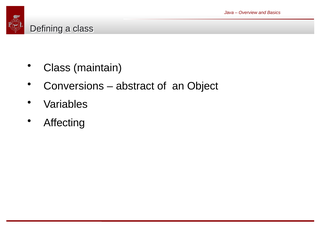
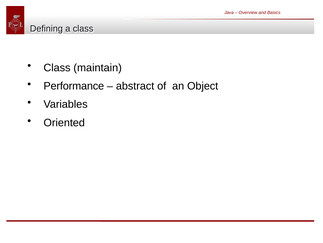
Conversions: Conversions -> Performance
Affecting: Affecting -> Oriented
